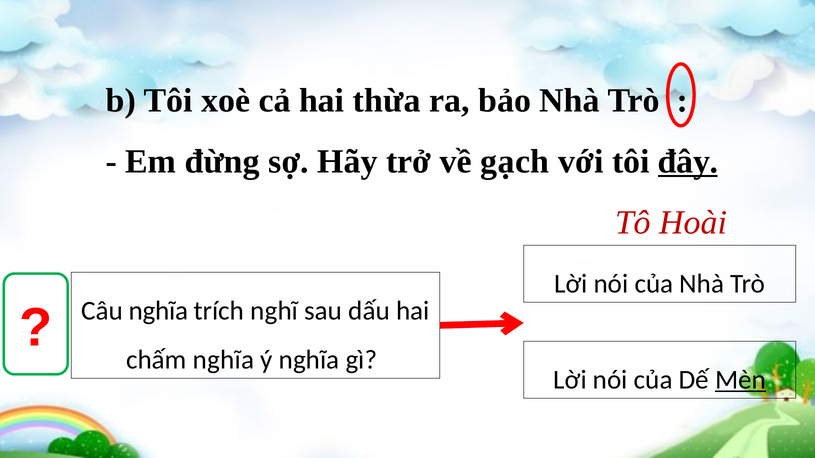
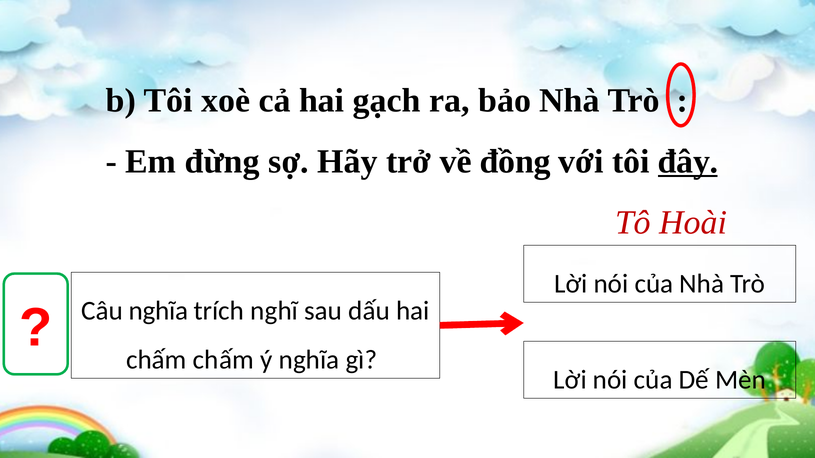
thừa: thừa -> gạch
gạch: gạch -> đồng
chấm nghĩa: nghĩa -> chấm
Mèn underline: present -> none
